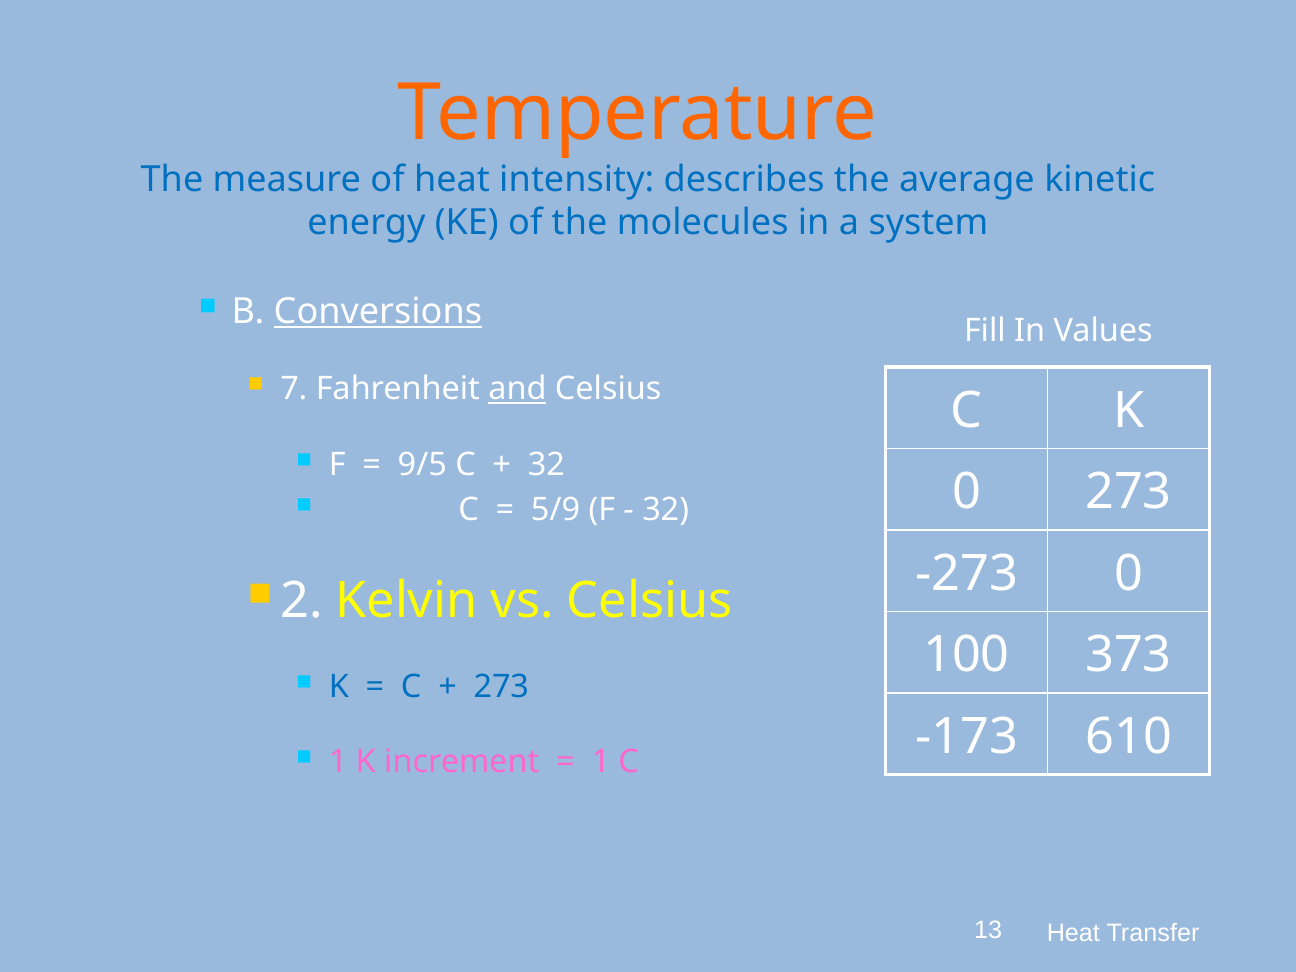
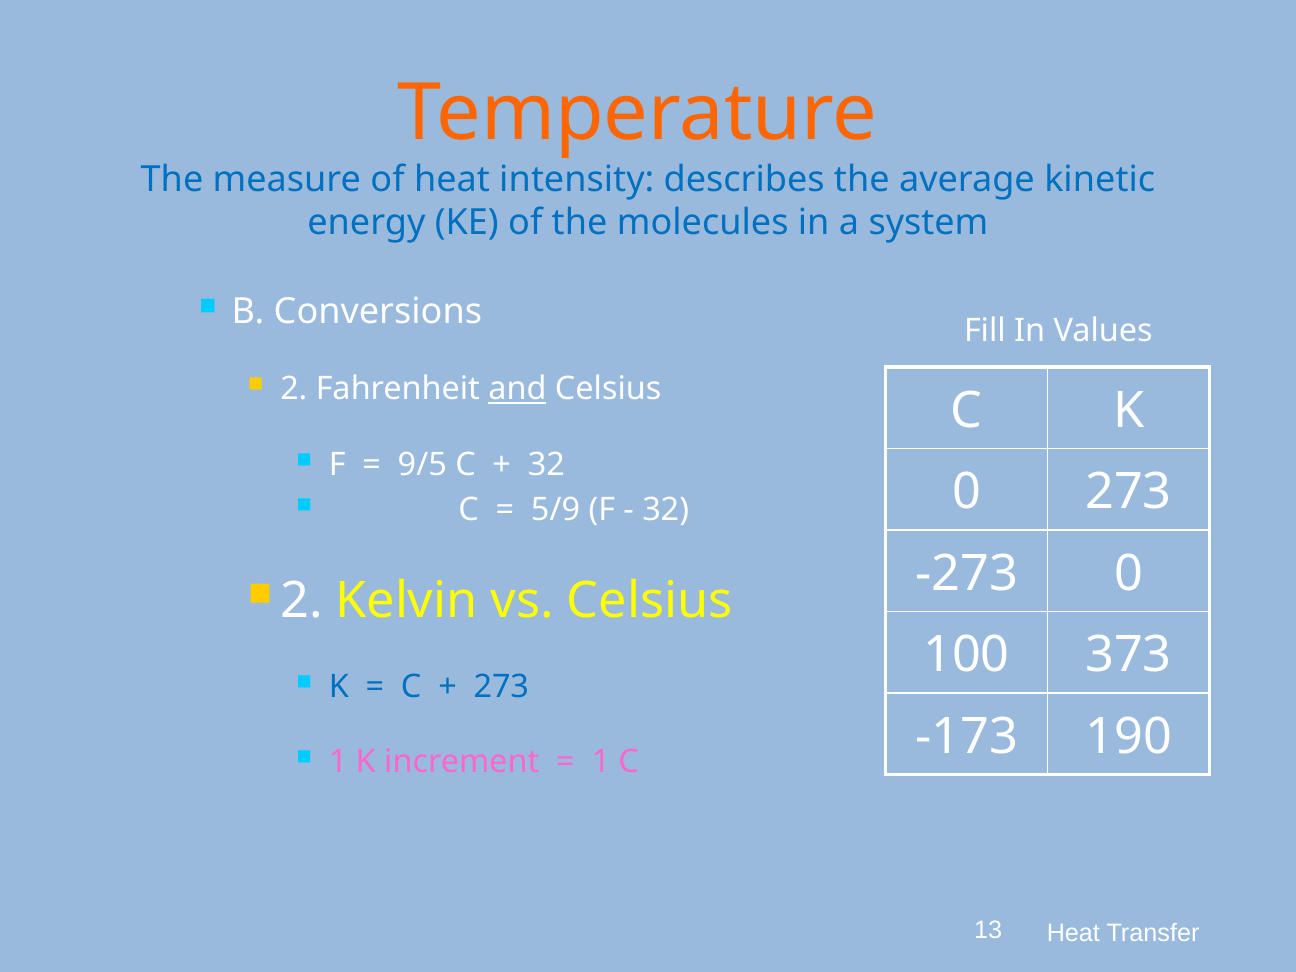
Conversions underline: present -> none
7 at (294, 389): 7 -> 2
610: 610 -> 190
